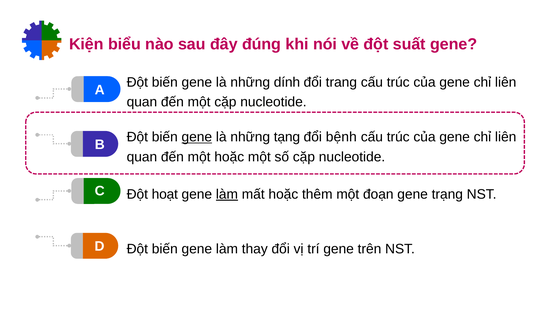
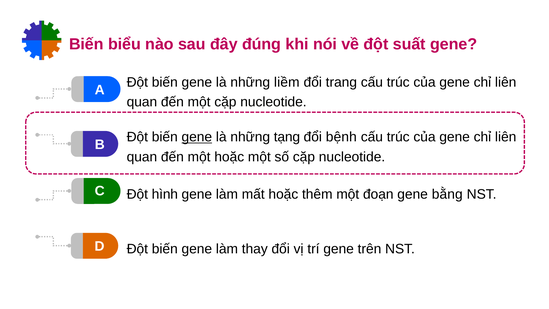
Kiện at (86, 44): Kiện -> Biến
dính: dính -> liềm
hoạt: hoạt -> hình
làm at (227, 194) underline: present -> none
trạng: trạng -> bằng
